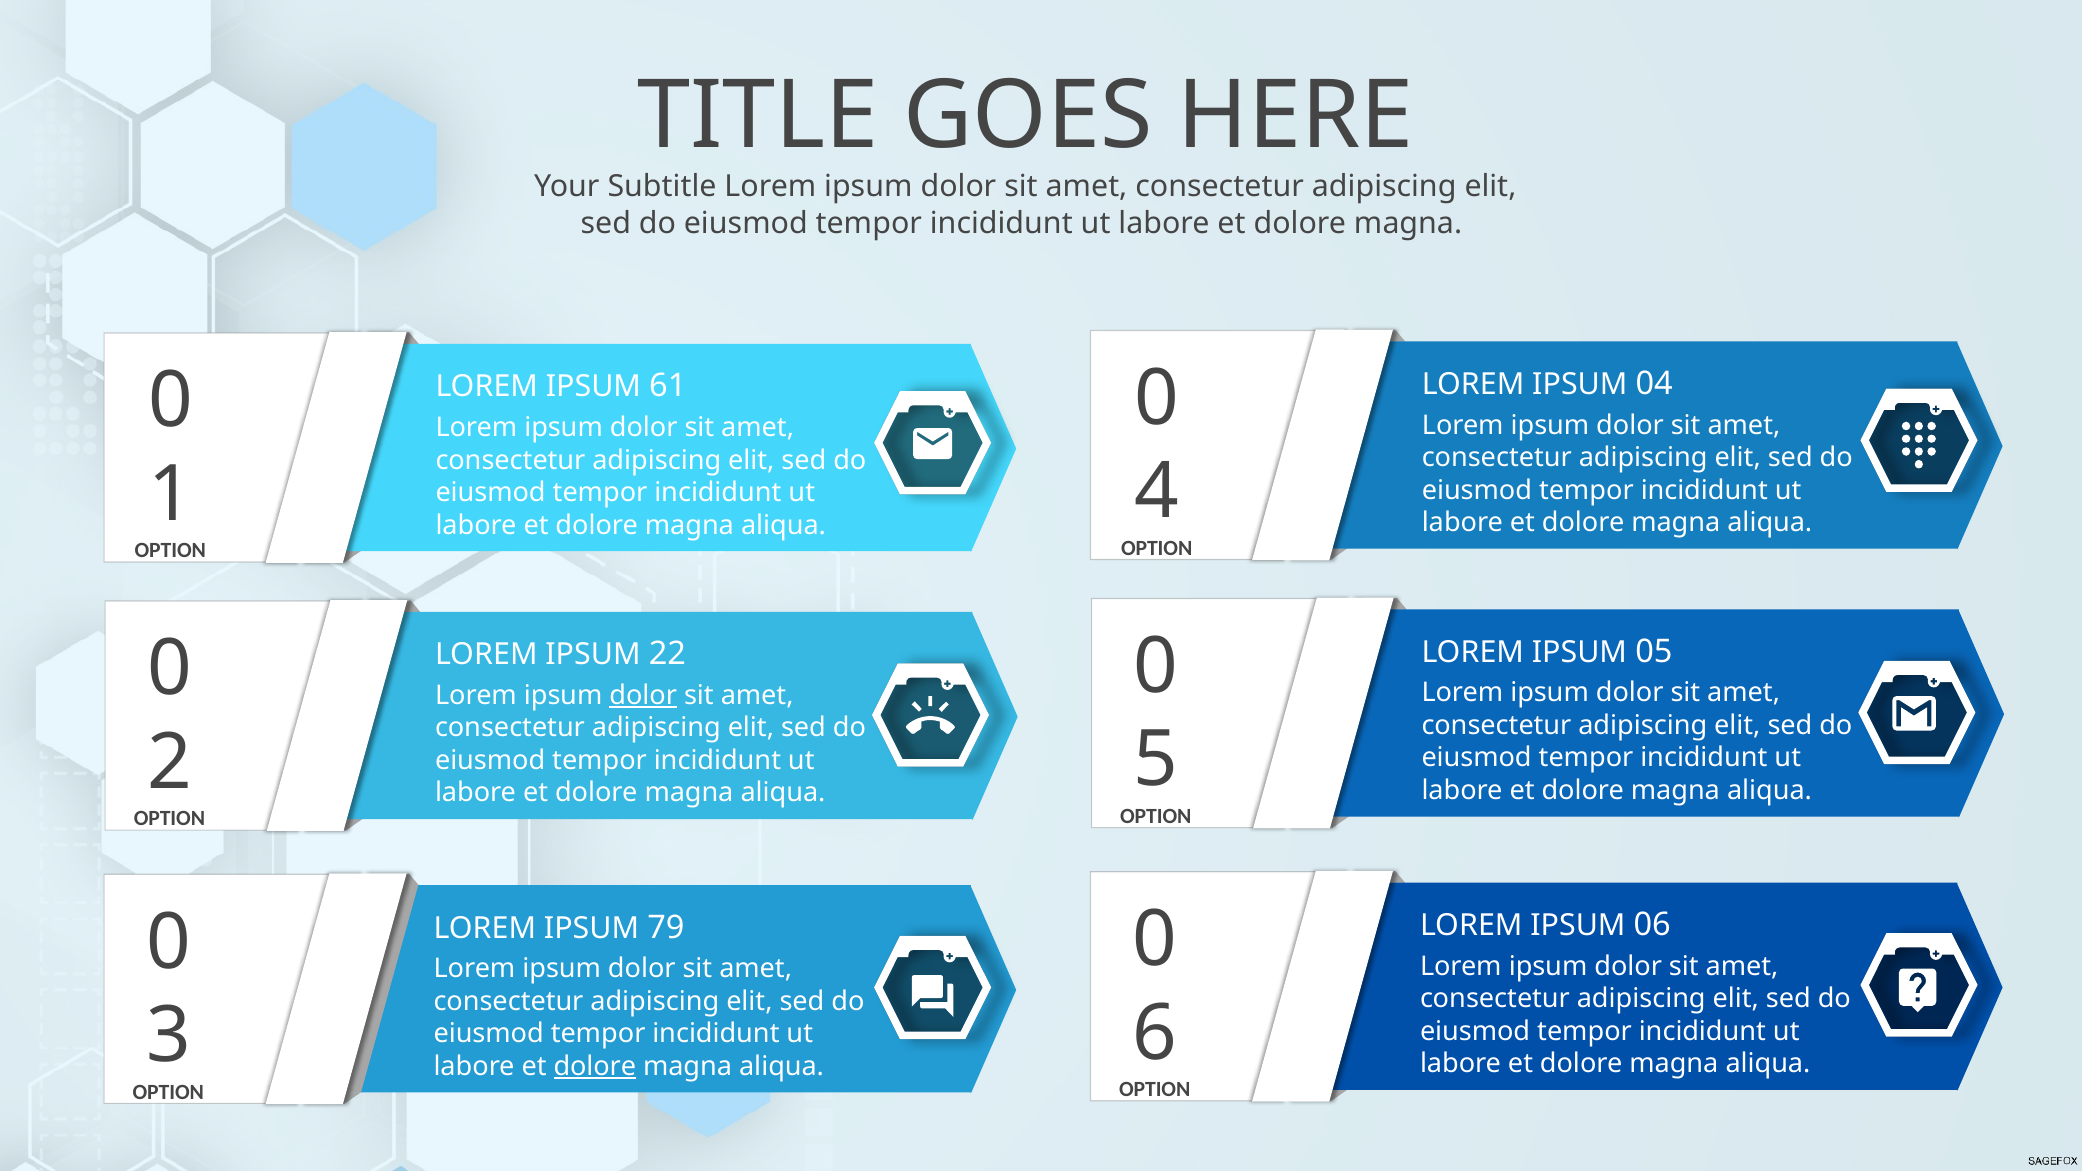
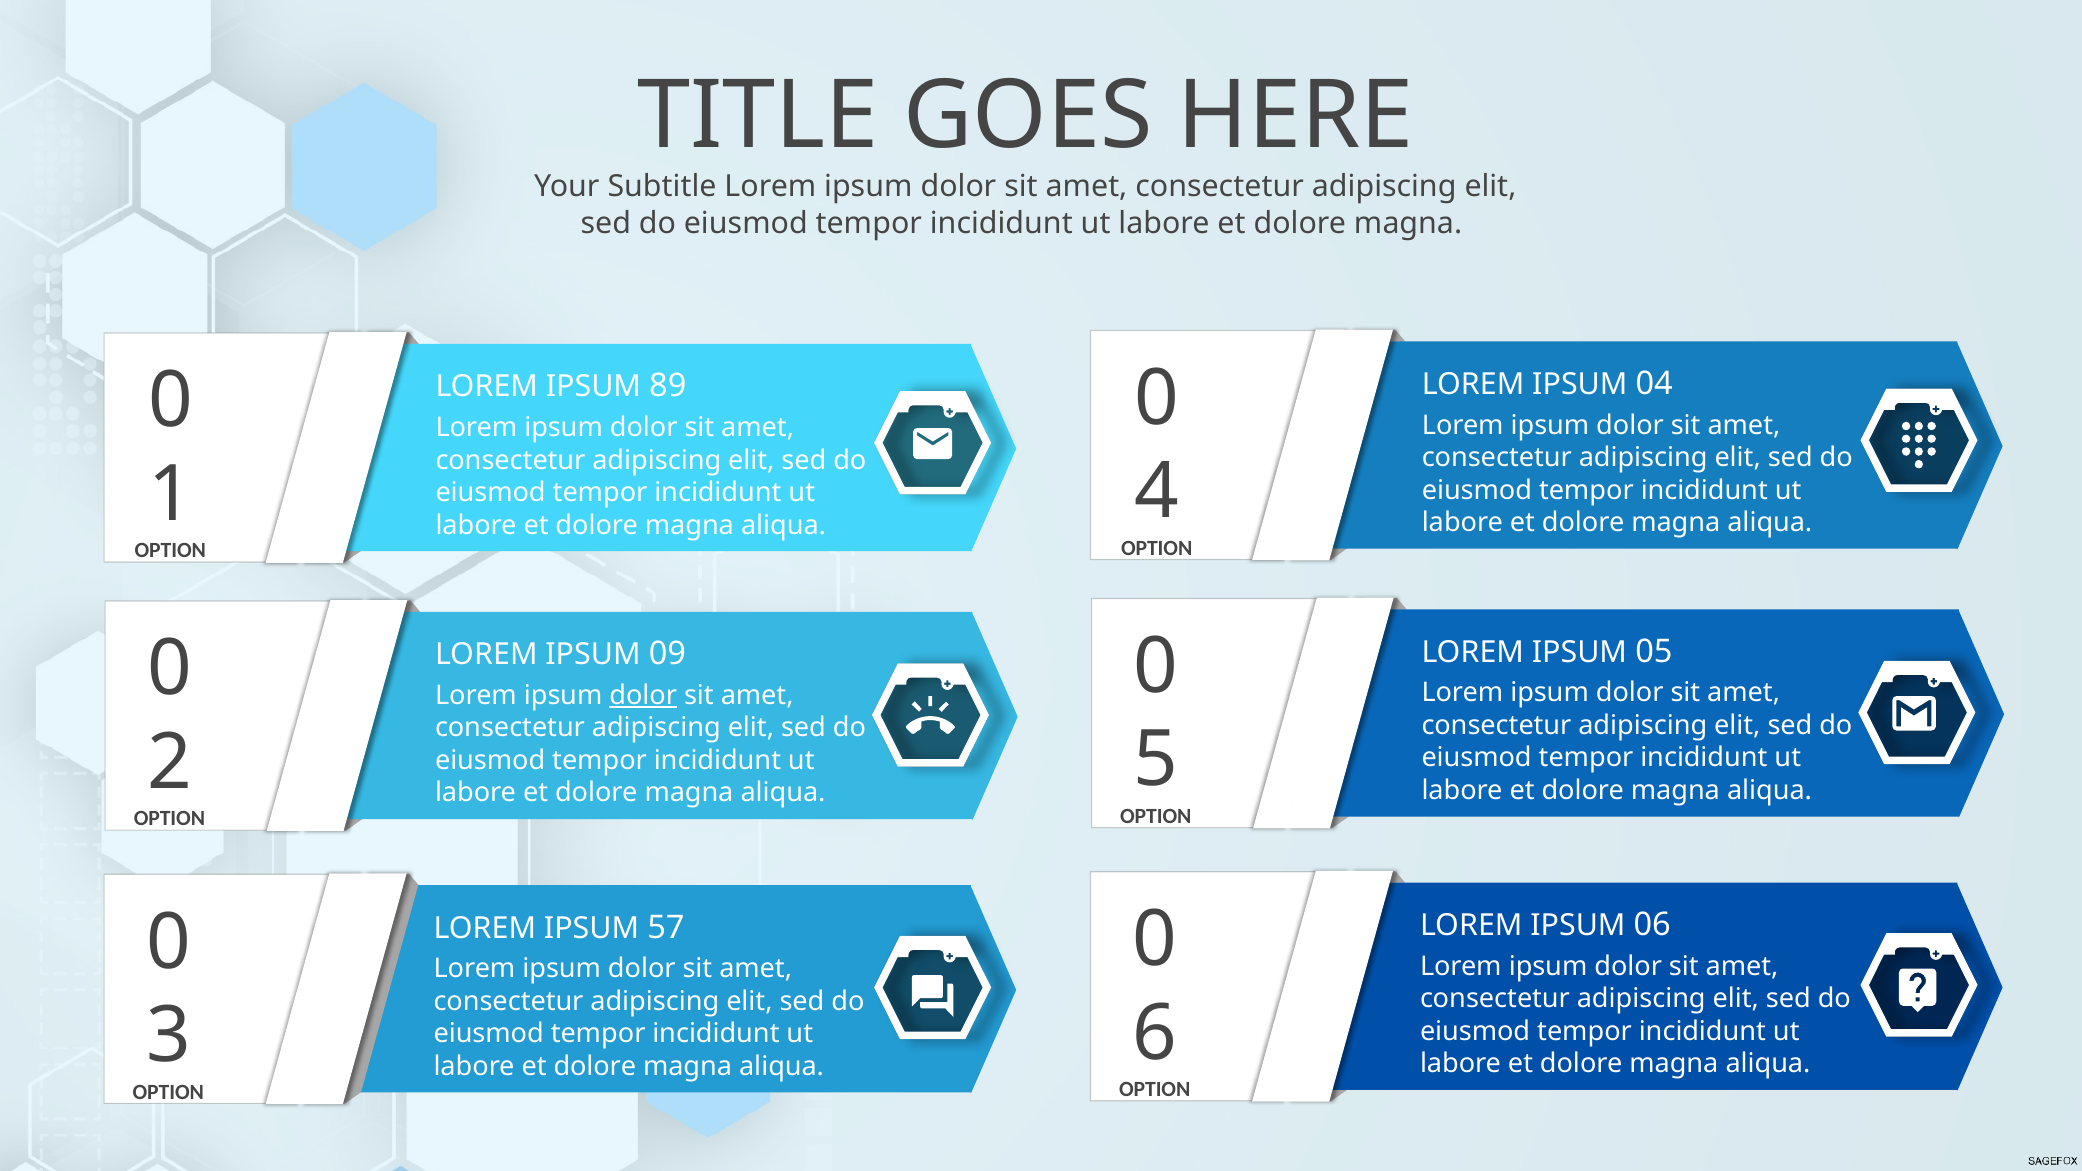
61: 61 -> 89
22: 22 -> 09
79: 79 -> 57
dolore at (595, 1067) underline: present -> none
